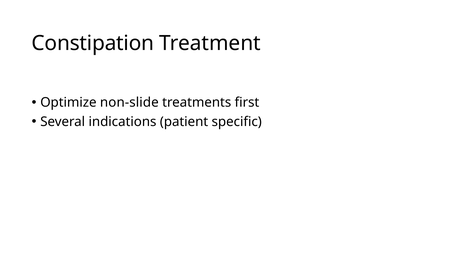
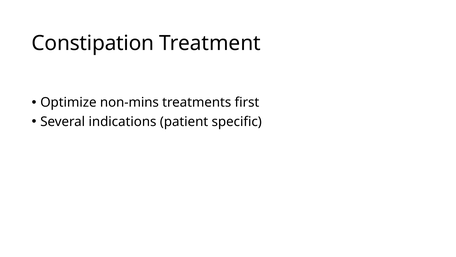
non-slide: non-slide -> non-mins
